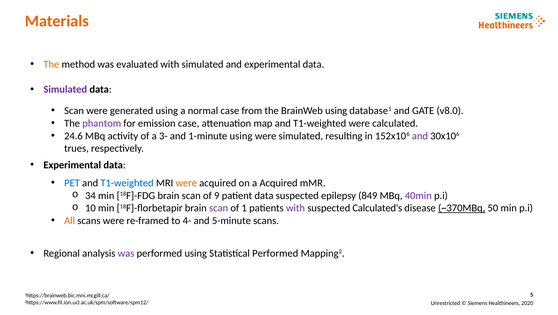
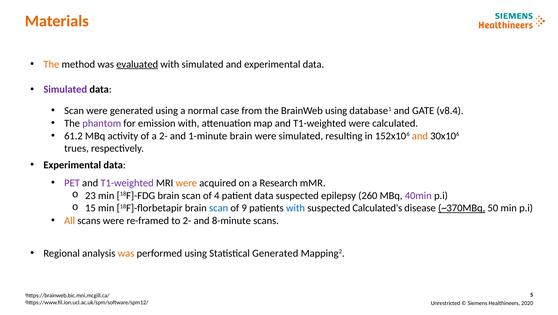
evaluated underline: none -> present
v8.0: v8.0 -> v8.4
emission case: case -> with
24.6: 24.6 -> 61.2
a 3-: 3- -> 2-
1-minute using: using -> brain
and at (420, 136) colour: purple -> orange
PET colour: blue -> purple
T1-weighted at (127, 183) colour: blue -> purple
a Acquired: Acquired -> Research
34: 34 -> 23
9: 9 -> 4
849: 849 -> 260
10: 10 -> 15
scan at (219, 208) colour: purple -> blue
1: 1 -> 9
with at (296, 208) colour: purple -> blue
to 4-: 4- -> 2-
5-minute: 5-minute -> 8-minute
was at (126, 253) colour: purple -> orange
Statistical Performed: Performed -> Generated
